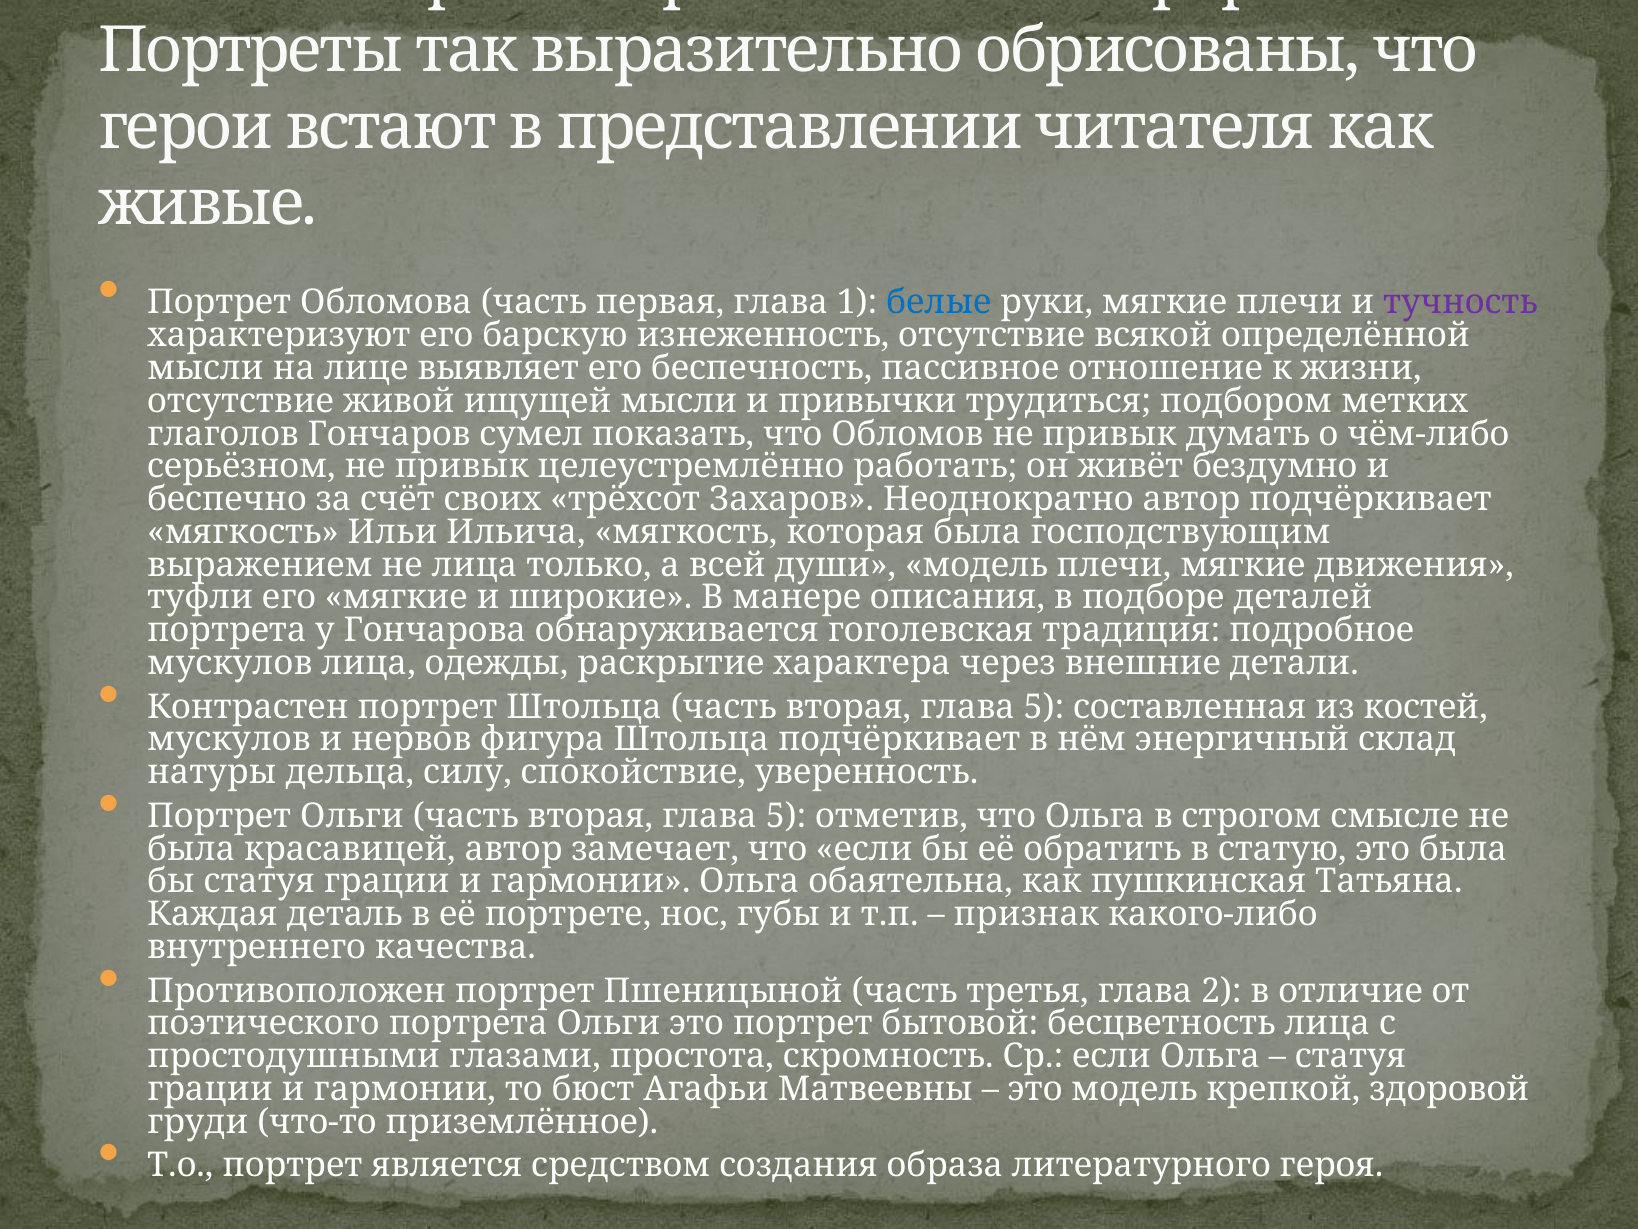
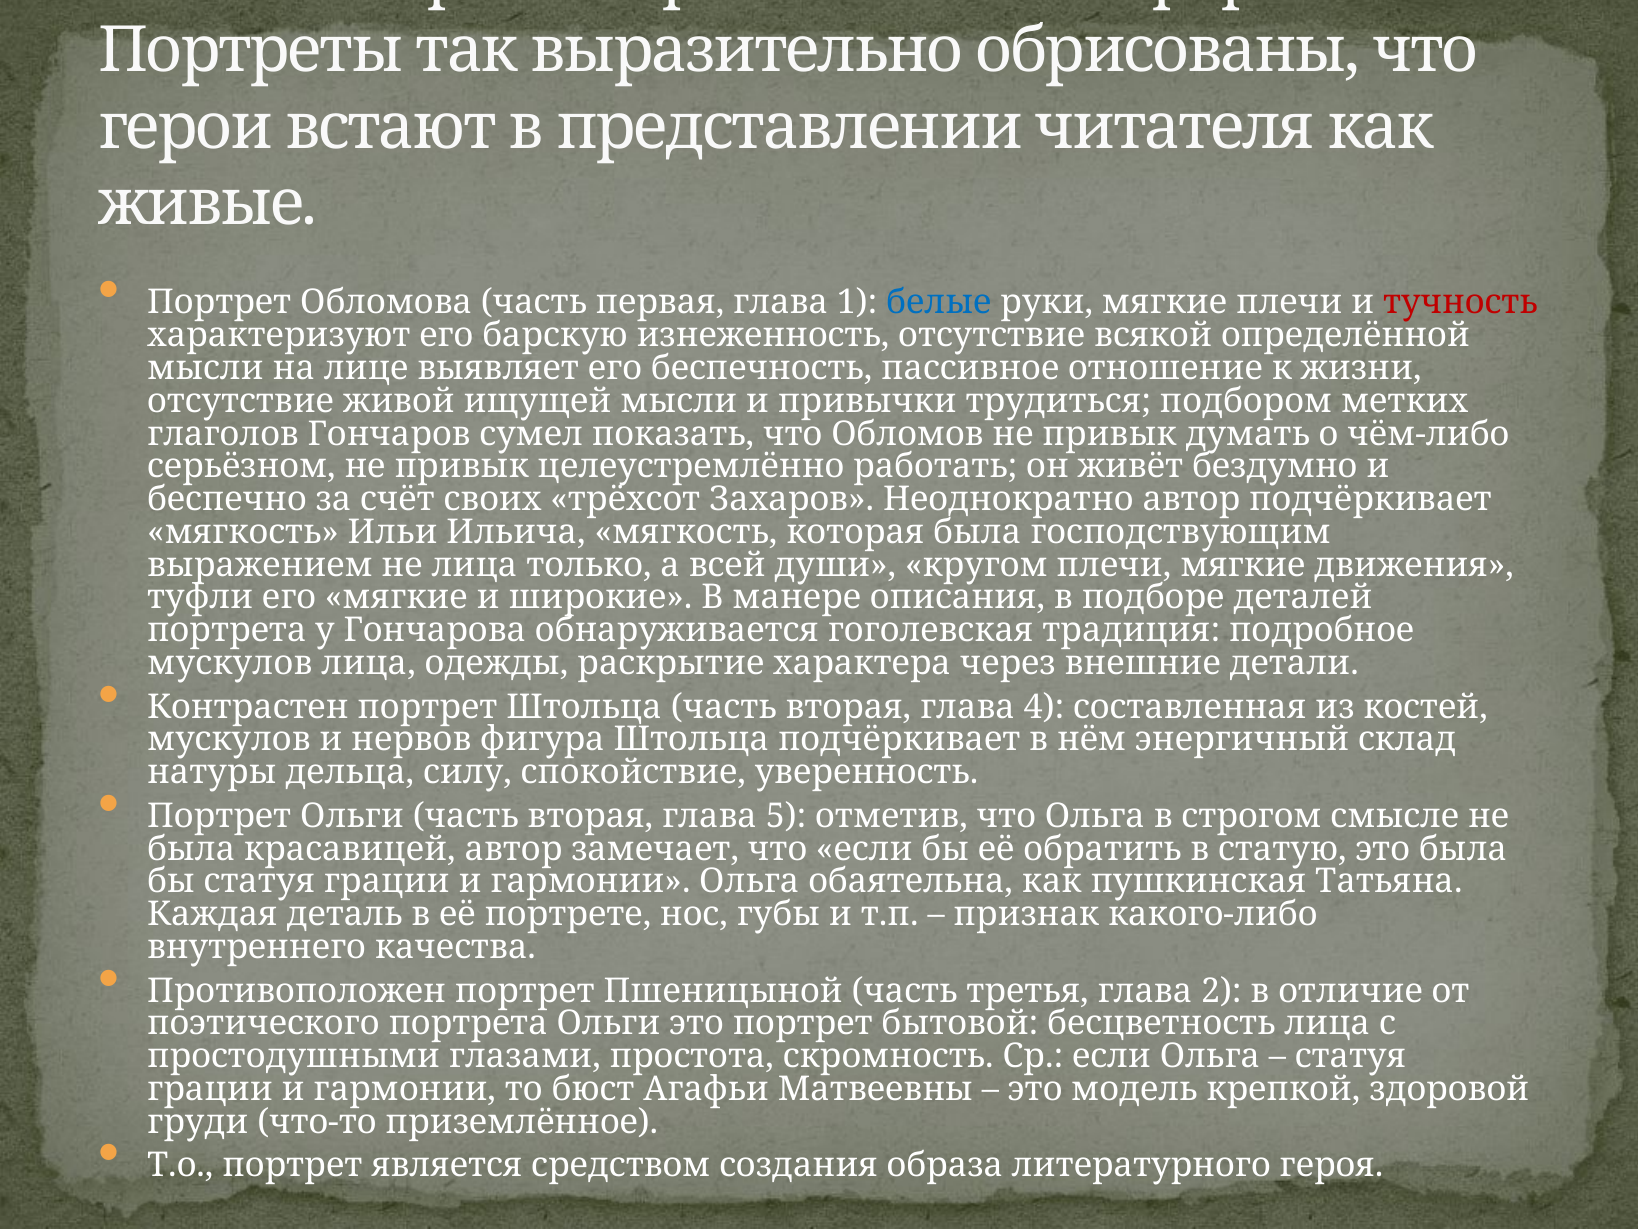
тучность colour: purple -> red
души модель: модель -> кругом
5 at (1044, 707): 5 -> 4
